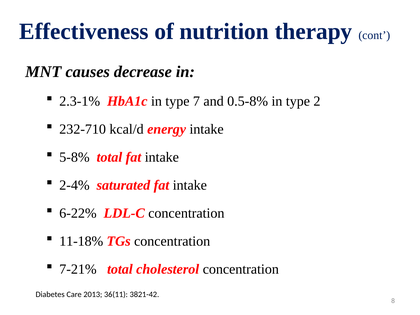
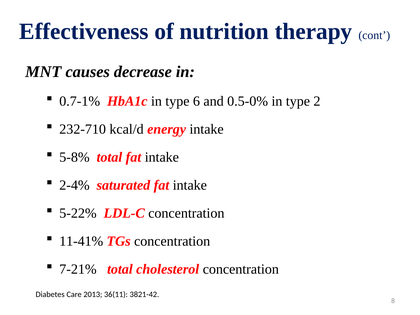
2.3-1%: 2.3-1% -> 0.7-1%
7: 7 -> 6
0.5-8%: 0.5-8% -> 0.5-0%
6-22%: 6-22% -> 5-22%
11-18%: 11-18% -> 11-41%
